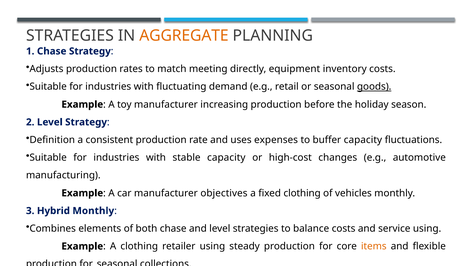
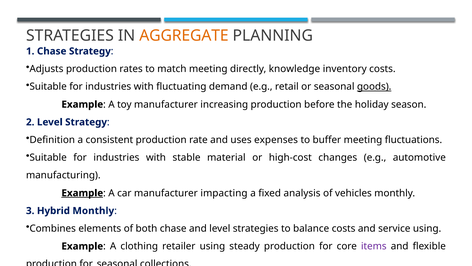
equipment: equipment -> knowledge
buffer capacity: capacity -> meeting
stable capacity: capacity -> material
Example at (82, 193) underline: none -> present
objectives: objectives -> impacting
fixed clothing: clothing -> analysis
items colour: orange -> purple
